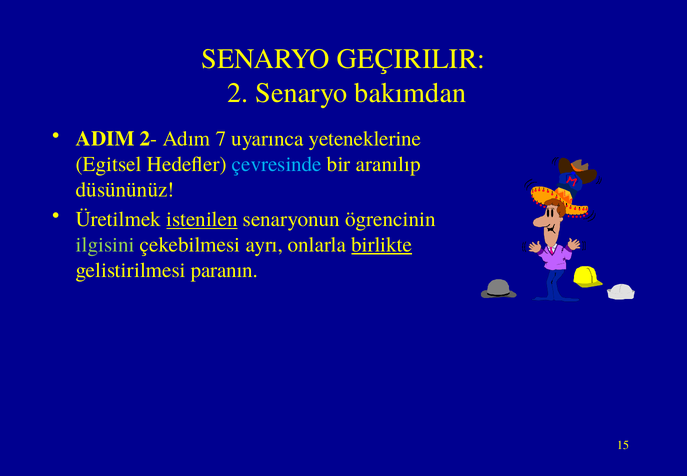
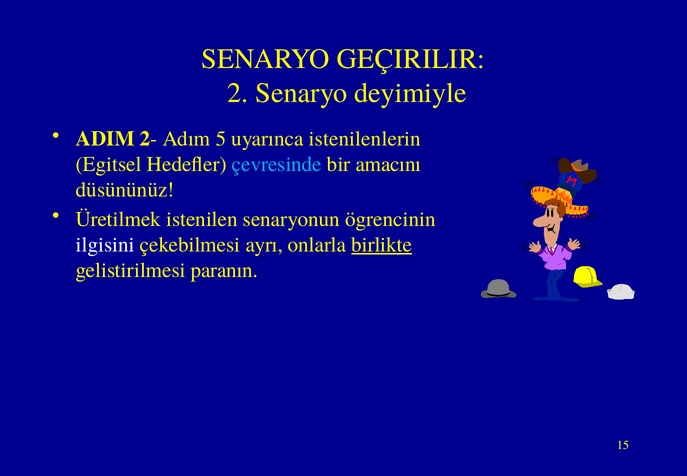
bakımdan: bakımdan -> deyimiyle
7: 7 -> 5
yeteneklerine: yeteneklerine -> istenilenlerin
aranılıp: aranılıp -> amacını
istenilen underline: present -> none
ilgisini colour: light green -> white
